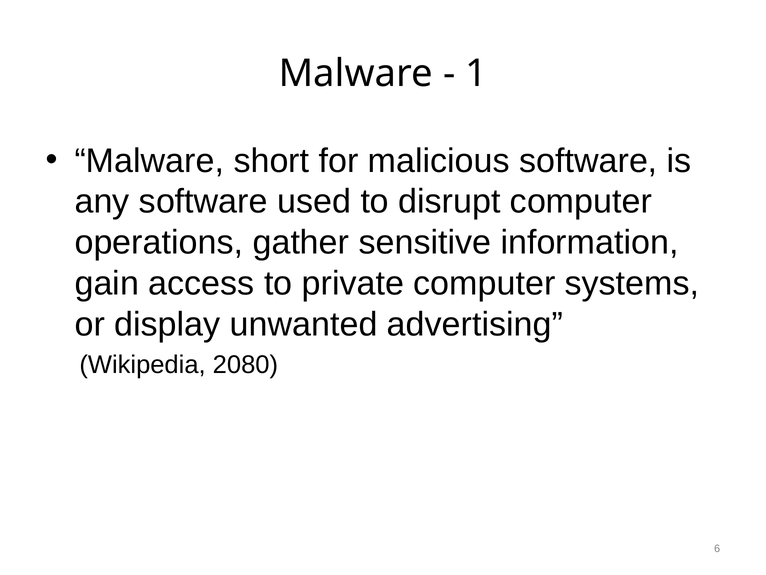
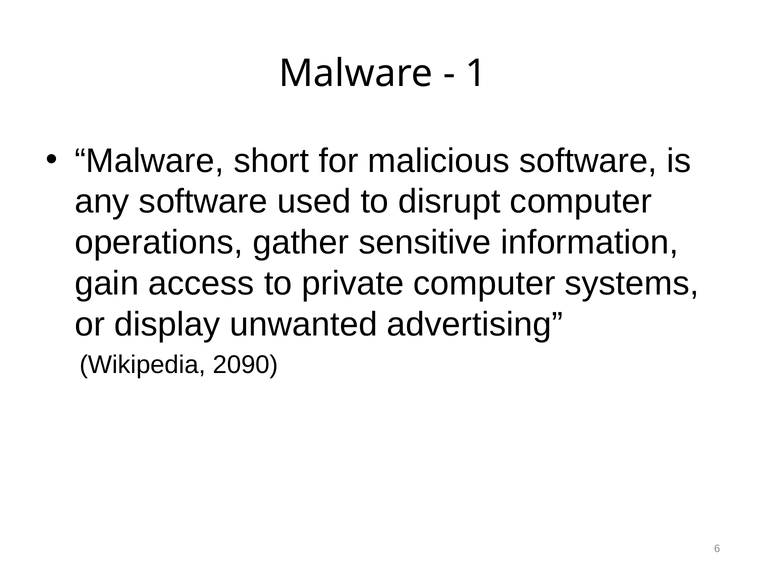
2080: 2080 -> 2090
